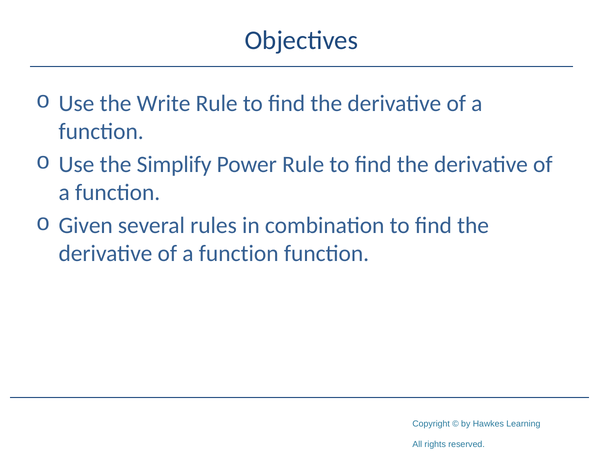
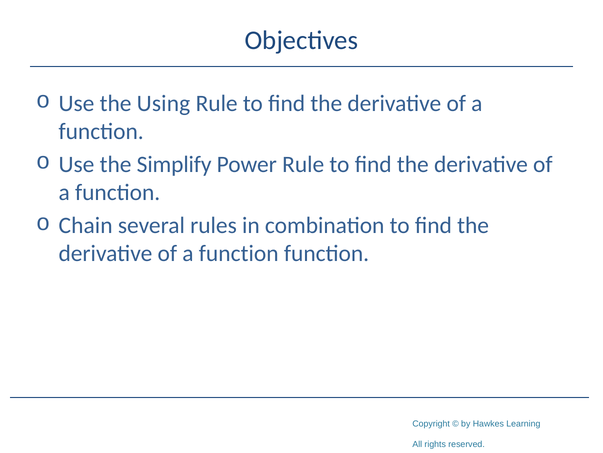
Write: Write -> Using
Given: Given -> Chain
